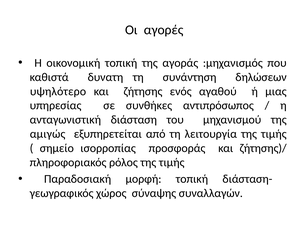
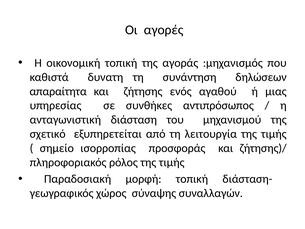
υψηλότερο: υψηλότερο -> απαραίτητα
αμιγώς: αμιγώς -> σχετικό
